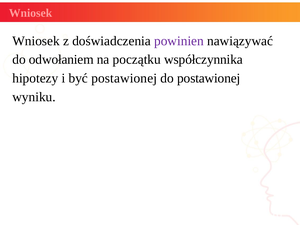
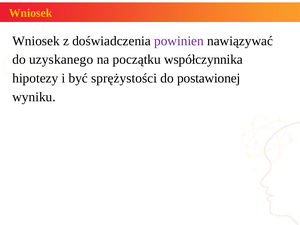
Wniosek at (31, 13) colour: pink -> yellow
odwołaniem: odwołaniem -> uzyskanego
być postawionej: postawionej -> sprężystości
